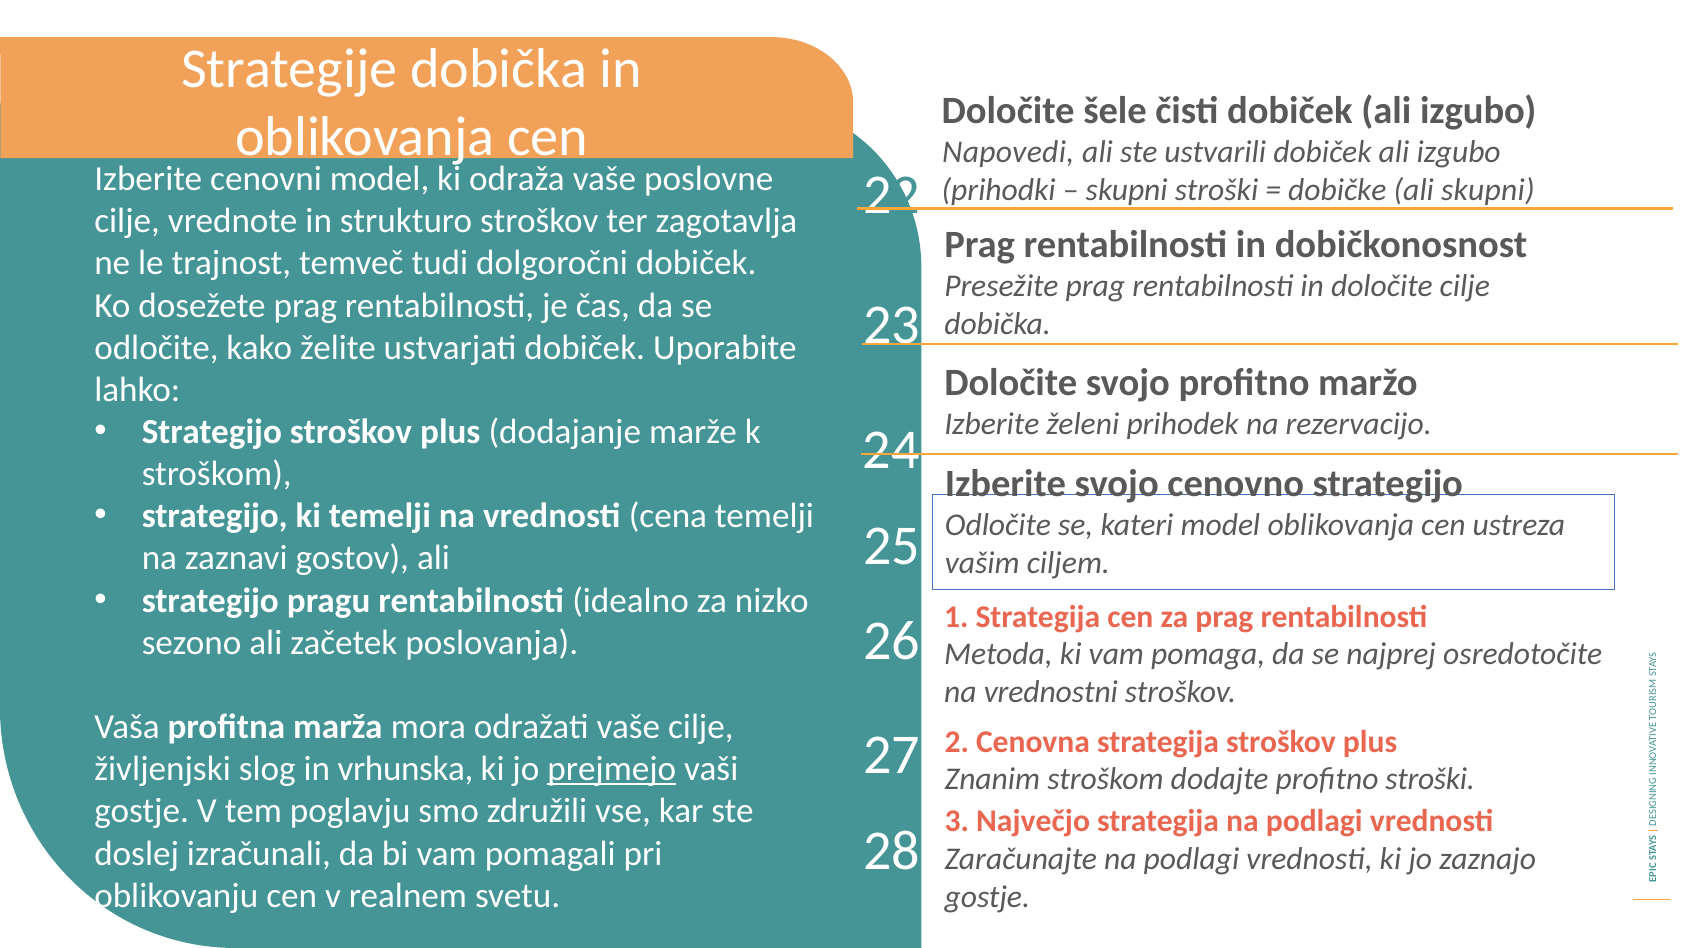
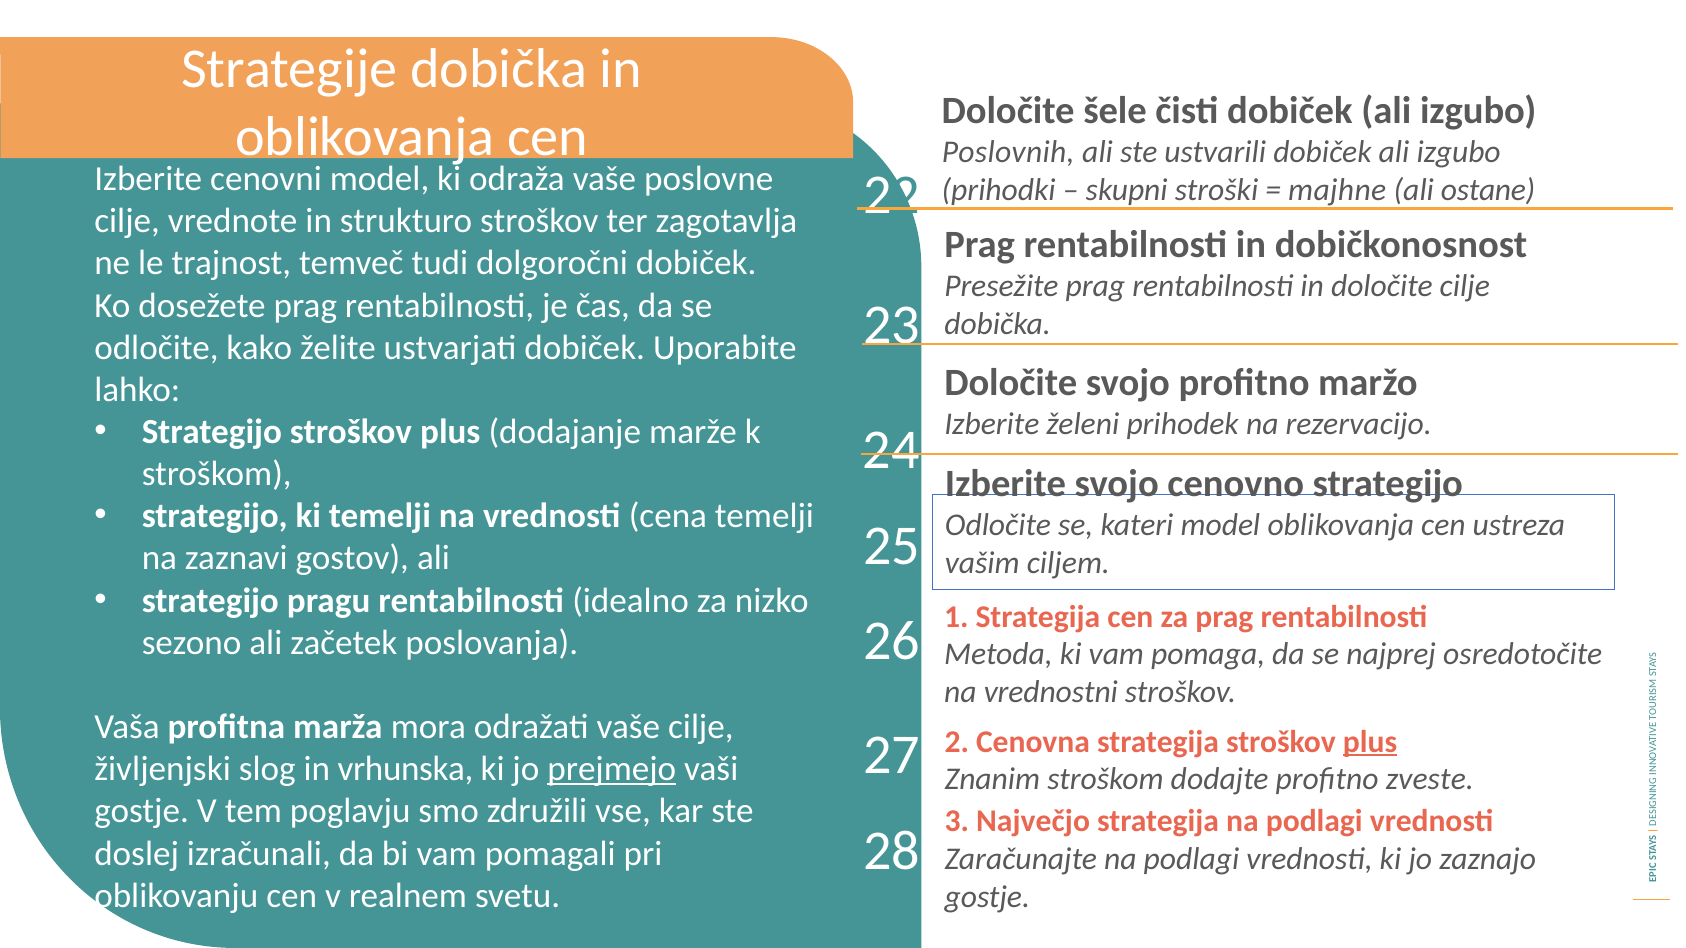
Napovedi: Napovedi -> Poslovnih
dobičke: dobičke -> majhne
ali skupni: skupni -> ostane
plus at (1370, 742) underline: none -> present
profitno stroški: stroški -> zveste
